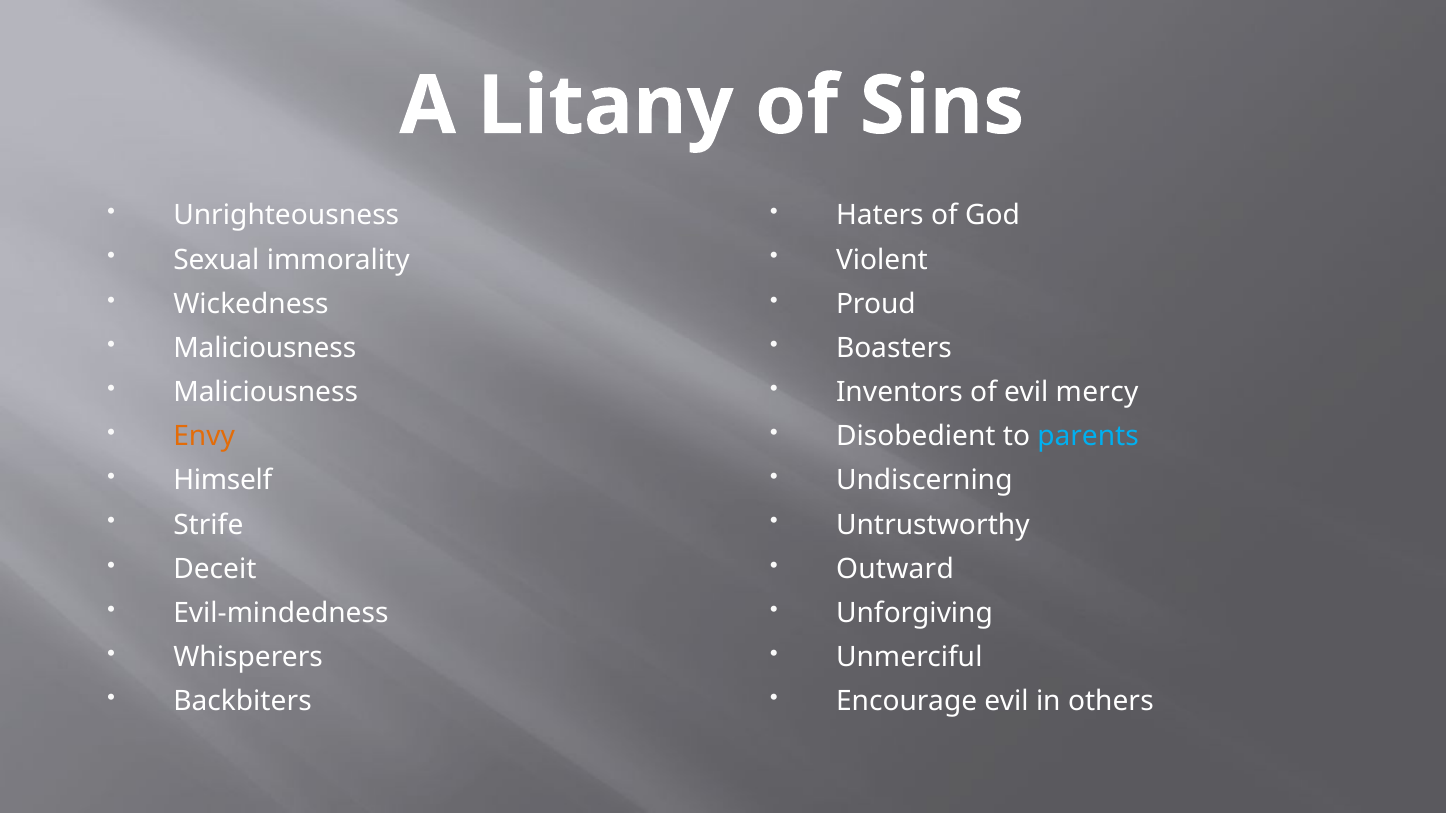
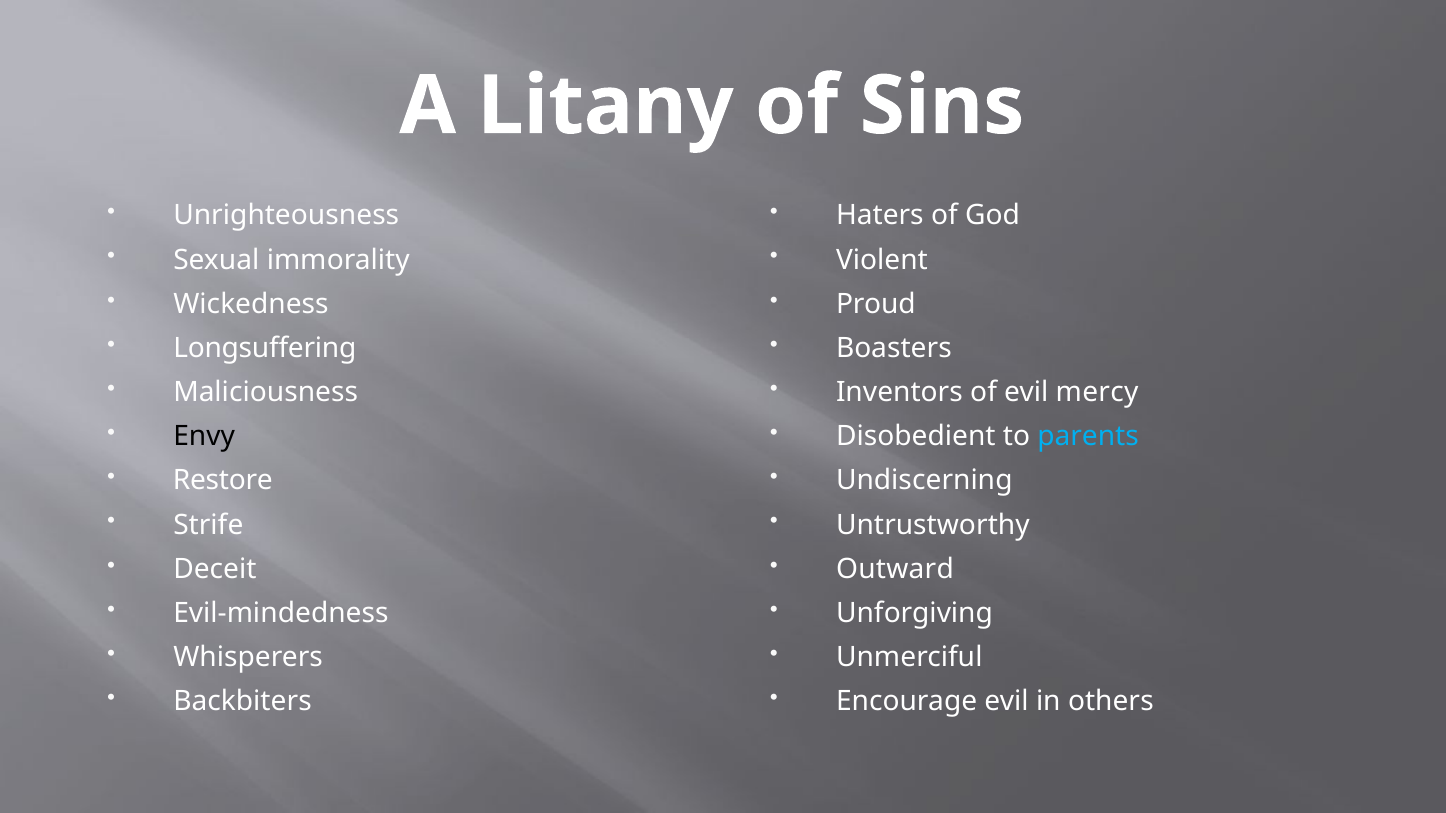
Maliciousness at (265, 348): Maliciousness -> Longsuffering
Envy colour: orange -> black
Himself: Himself -> Restore
